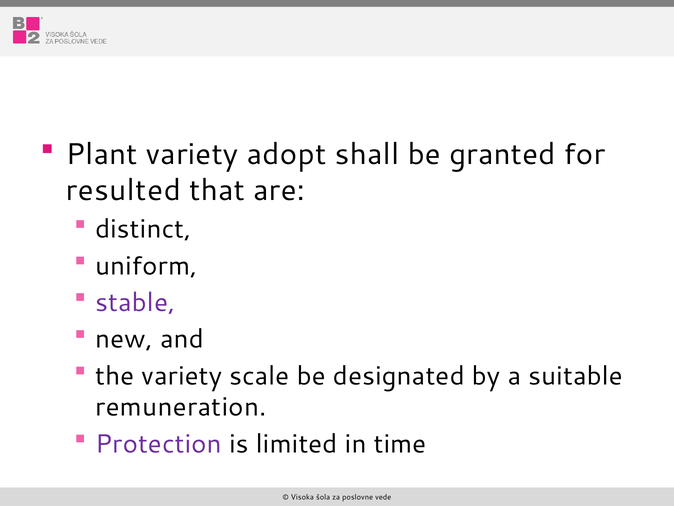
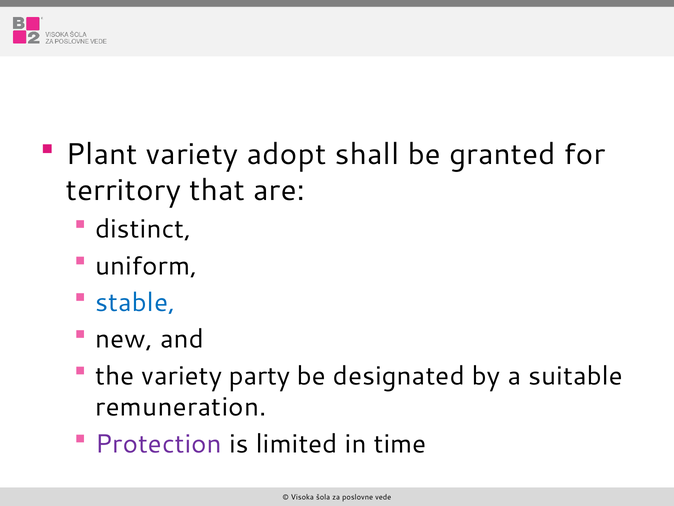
resulted: resulted -> territory
stable colour: purple -> blue
scale: scale -> party
